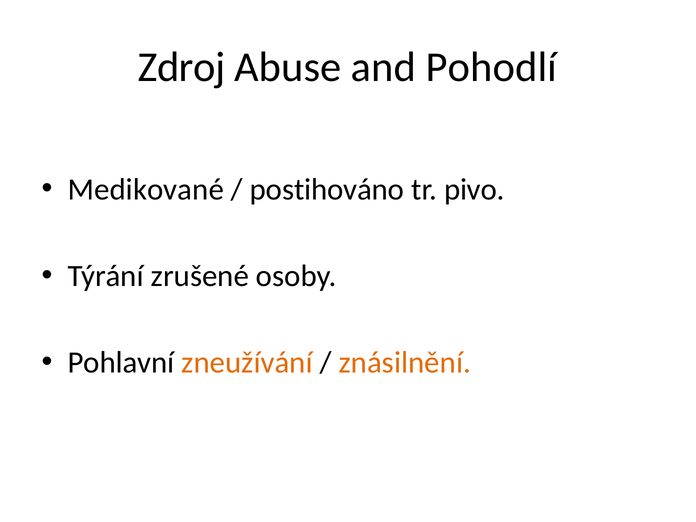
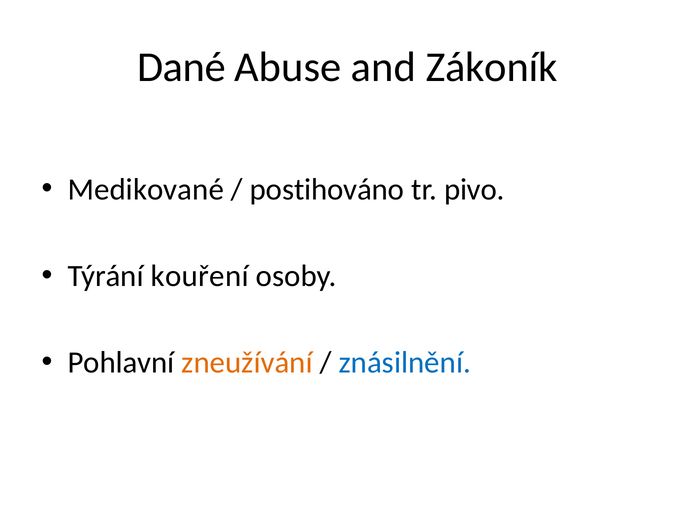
Zdroj: Zdroj -> Dané
Pohodlí: Pohodlí -> Zákoník
zrušené: zrušené -> kouření
znásilnění colour: orange -> blue
